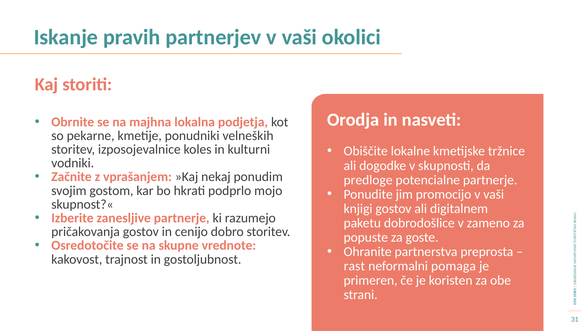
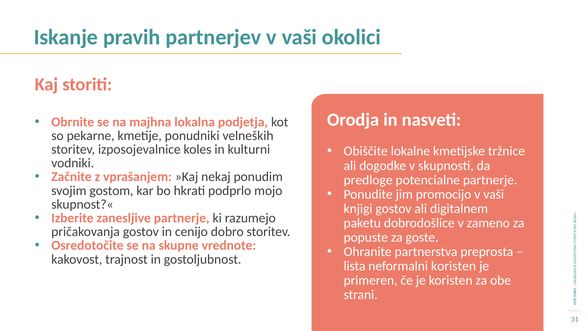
rast: rast -> lista
neformalni pomaga: pomaga -> koristen
